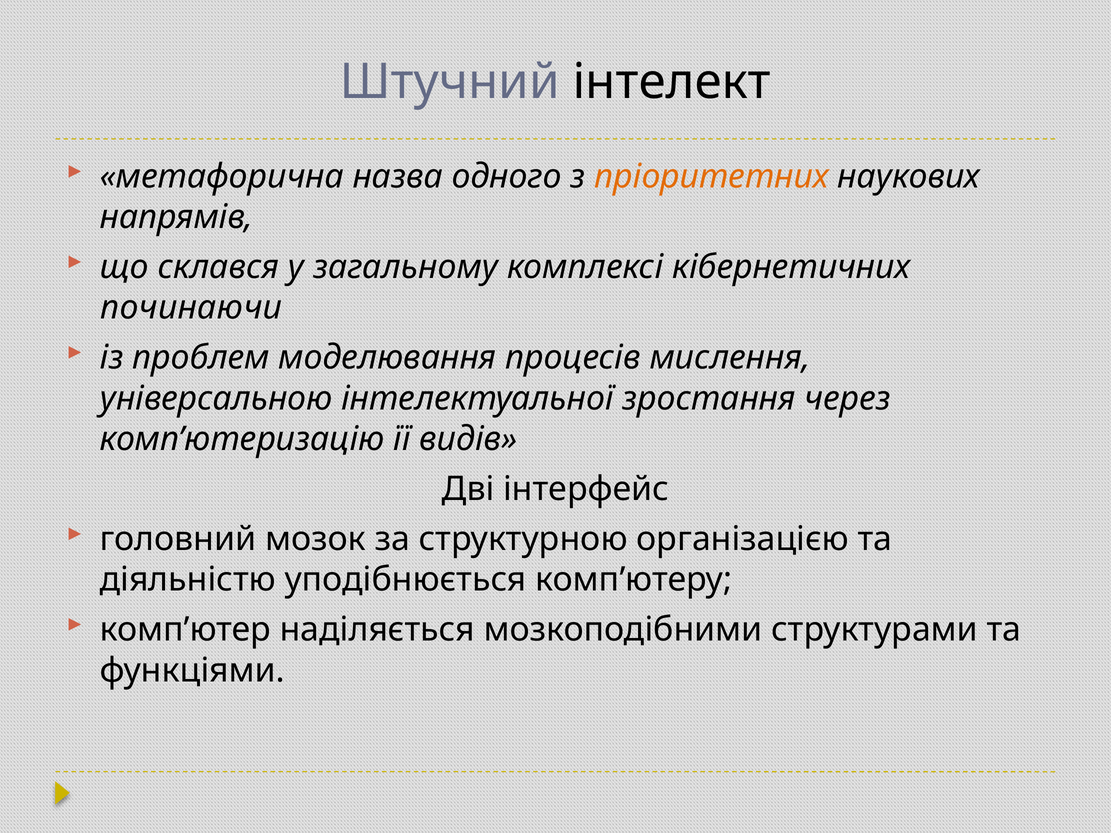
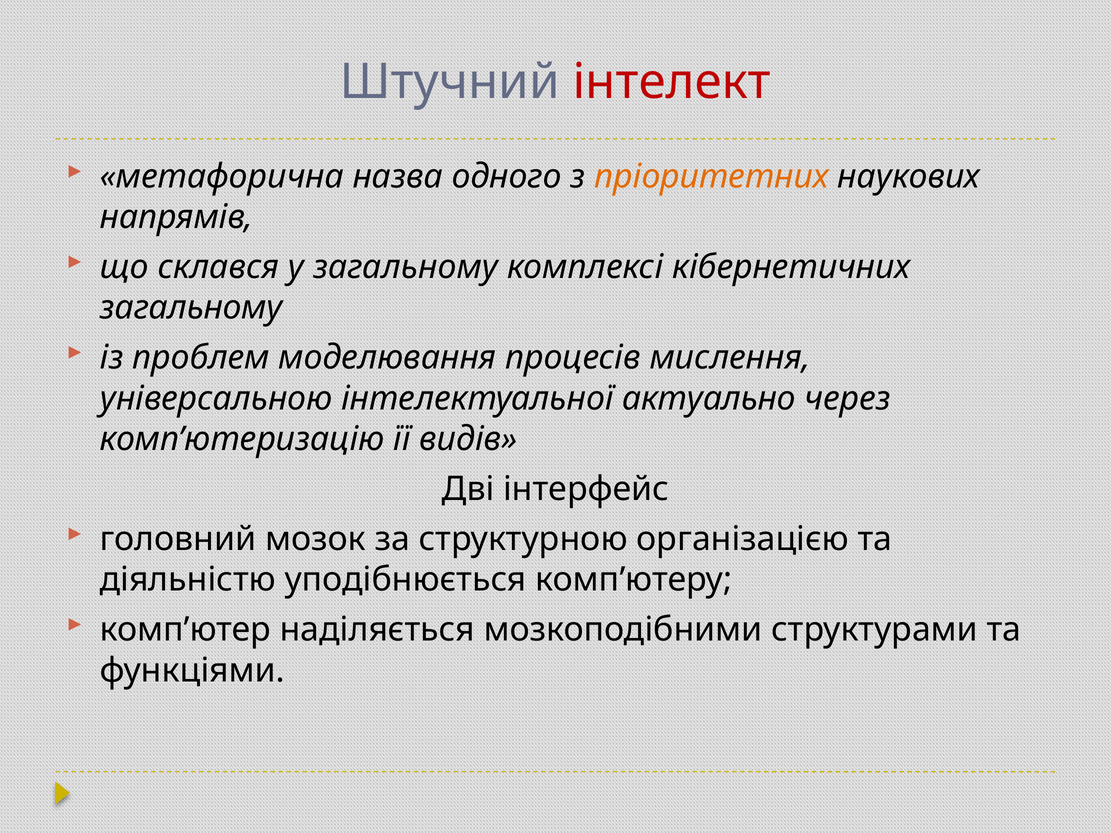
інтелект colour: black -> red
починаючи at (191, 308): починаючи -> загальному
зростання: зростання -> актуально
